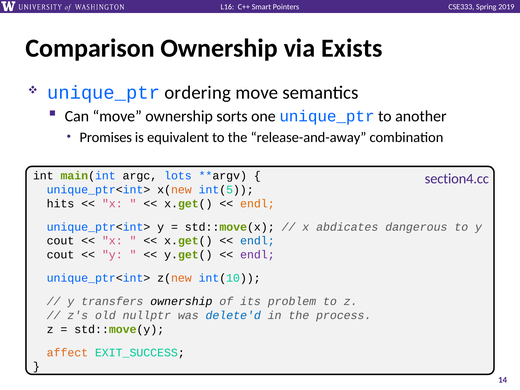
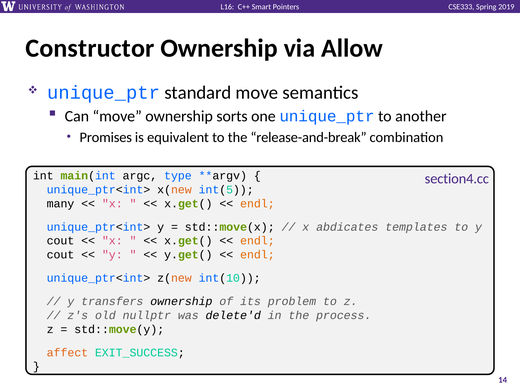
Comparison: Comparison -> Constructor
Exists: Exists -> Allow
ordering: ordering -> standard
release-and-away: release-and-away -> release-and-break
lots: lots -> type
hits: hits -> many
dangerous: dangerous -> templates
endl at (257, 241) colour: blue -> orange
endl at (257, 255) colour: purple -> orange
delete'd colour: blue -> black
